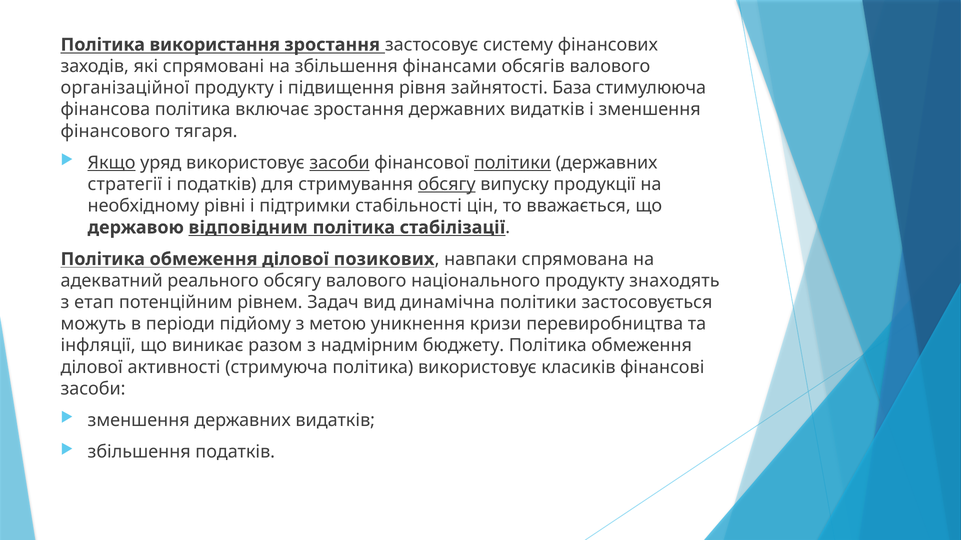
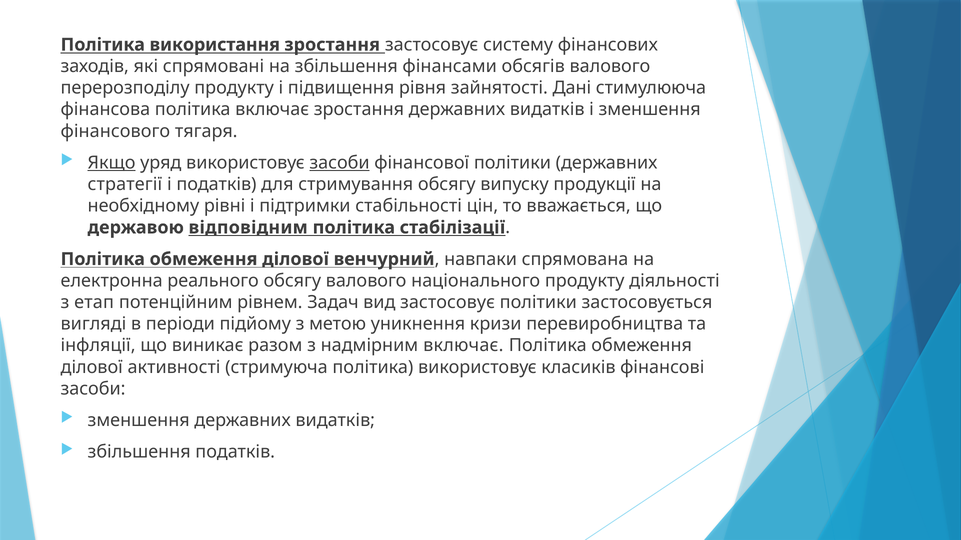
організаційної: організаційної -> перерозподілу
База: База -> Дані
політики at (512, 163) underline: present -> none
обсягу at (447, 184) underline: present -> none
позикових: позикових -> венчурний
адекватний: адекватний -> електронна
знаходять: знаходять -> діяльності
вид динамічна: динамічна -> застосовує
можуть: можуть -> вигляді
надмірним бюджету: бюджету -> включає
